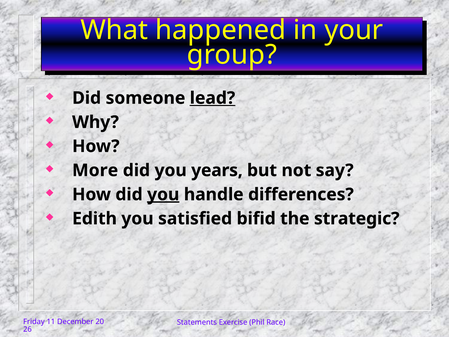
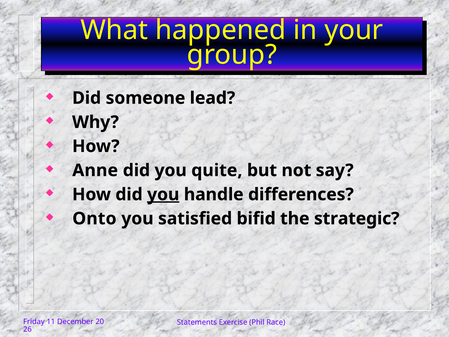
lead underline: present -> none
More: More -> Anne
years: years -> quite
Edith: Edith -> Onto
